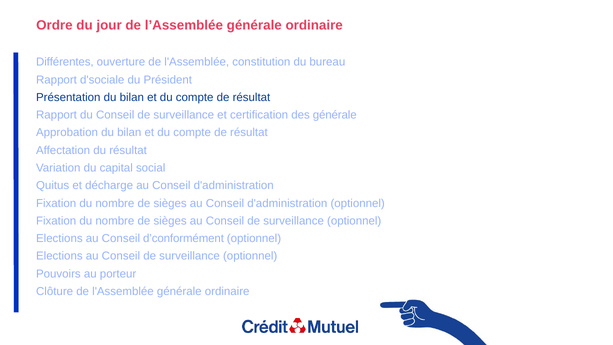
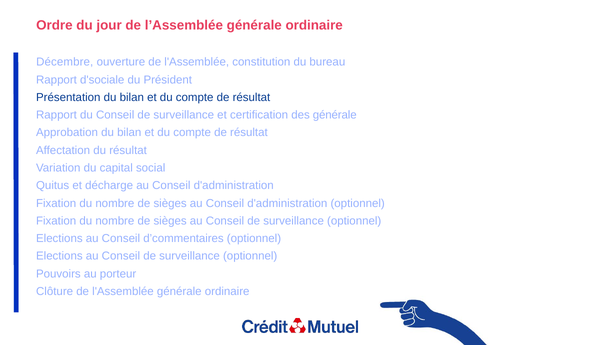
Différentes: Différentes -> Décembre
d’conformément: d’conformément -> d’commentaires
